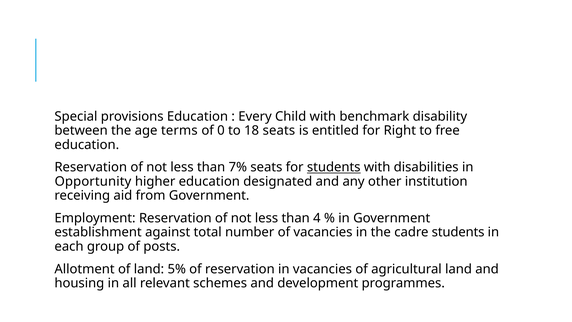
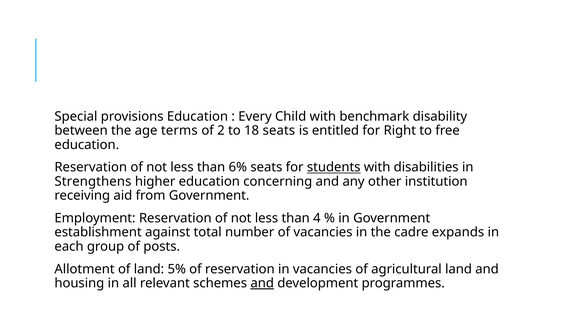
0: 0 -> 2
7%: 7% -> 6%
Opportunity: Opportunity -> Strengthens
designated: designated -> concerning
cadre students: students -> expands
and at (262, 283) underline: none -> present
